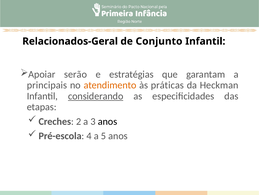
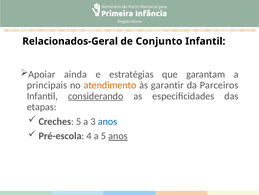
serão: serão -> ainda
práticas: práticas -> garantir
Heckman: Heckman -> Parceiros
Creches 2: 2 -> 5
anos at (107, 121) colour: black -> blue
anos at (118, 136) underline: none -> present
